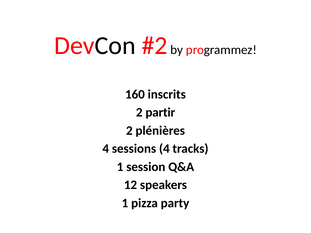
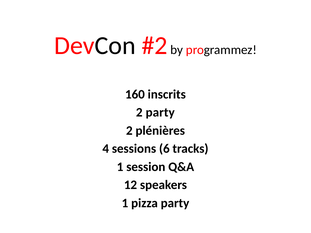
2 partir: partir -> party
sessions 4: 4 -> 6
